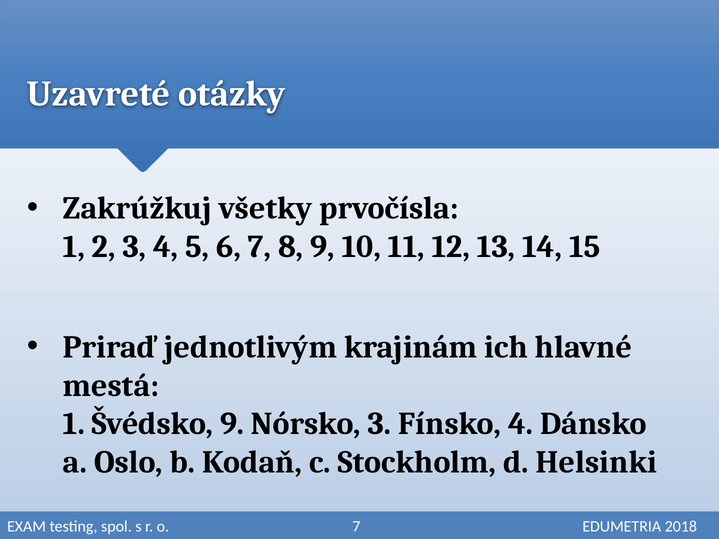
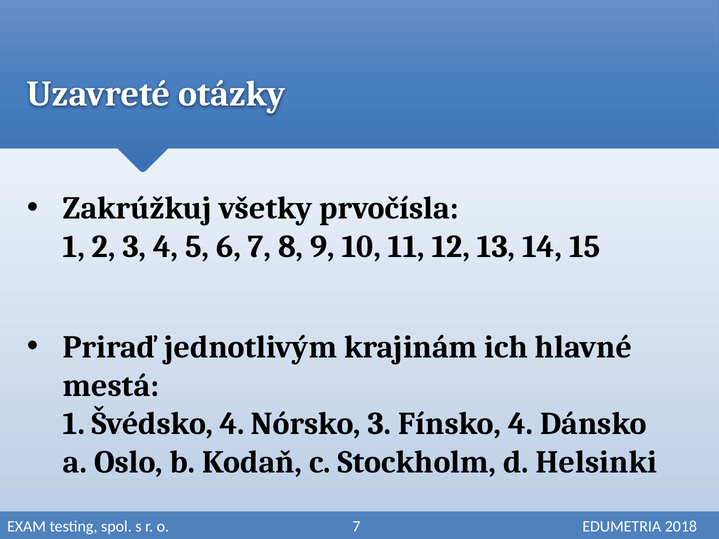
Švédsko 9: 9 -> 4
